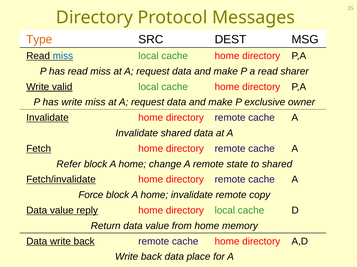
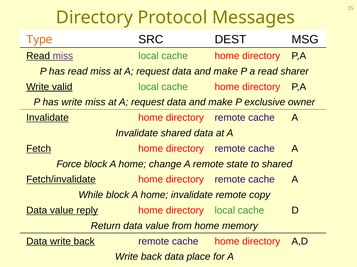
miss at (63, 56) colour: blue -> purple
Refer: Refer -> Force
Force: Force -> While
